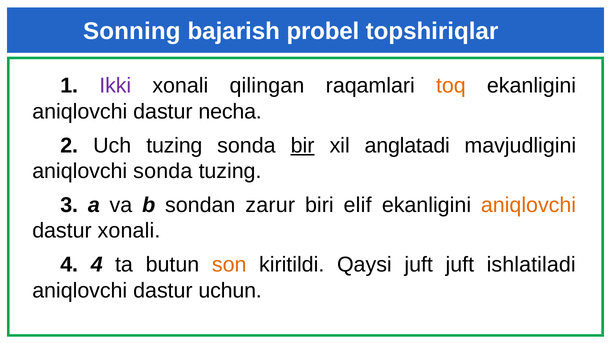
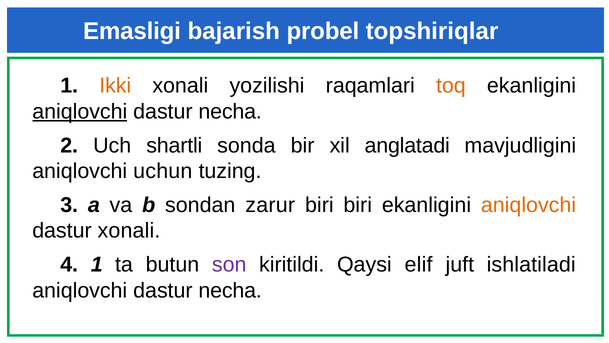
Sonning: Sonning -> Emasligi
Ikki colour: purple -> orange
qilingan: qilingan -> yozilishi
aniqlovchi at (80, 112) underline: none -> present
Uch tuzing: tuzing -> shartli
bir underline: present -> none
aniqlovchi sonda: sonda -> uchun
biri elif: elif -> biri
4 4: 4 -> 1
son colour: orange -> purple
Qaysi juft: juft -> elif
uchun at (230, 290): uchun -> necha
